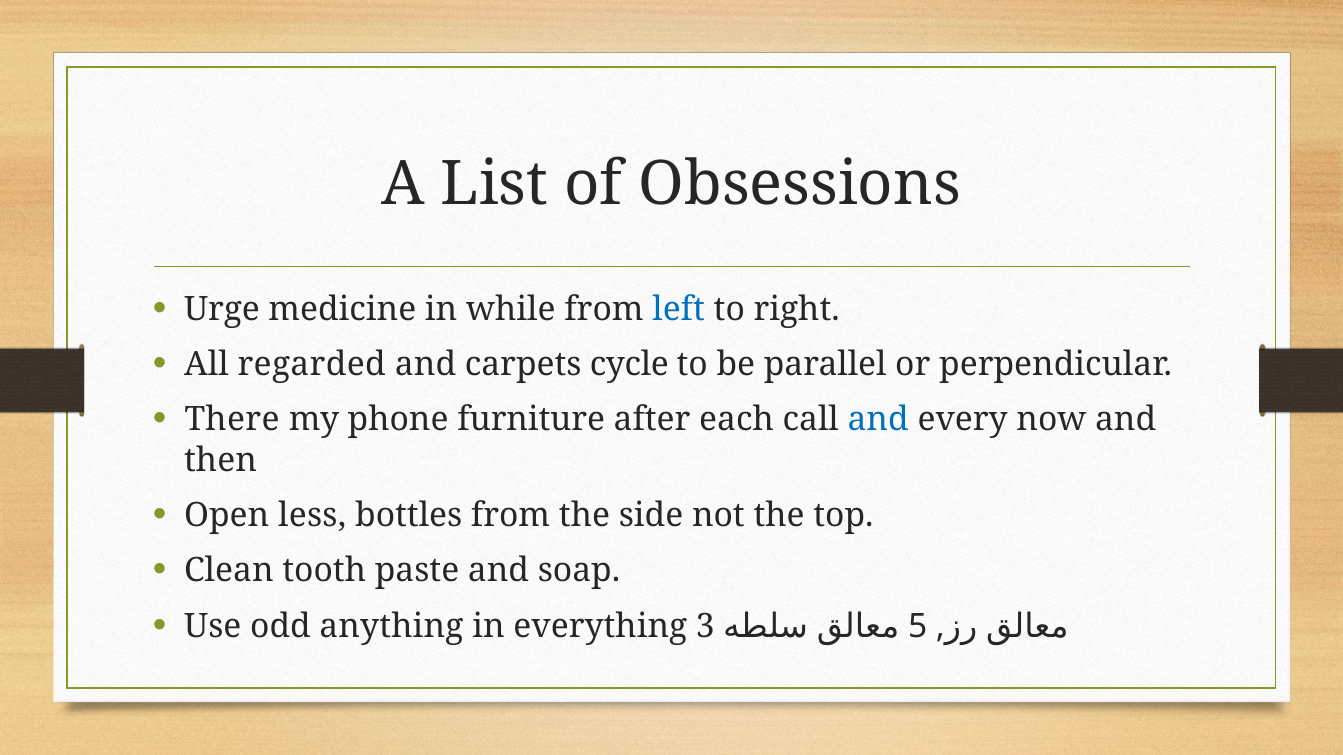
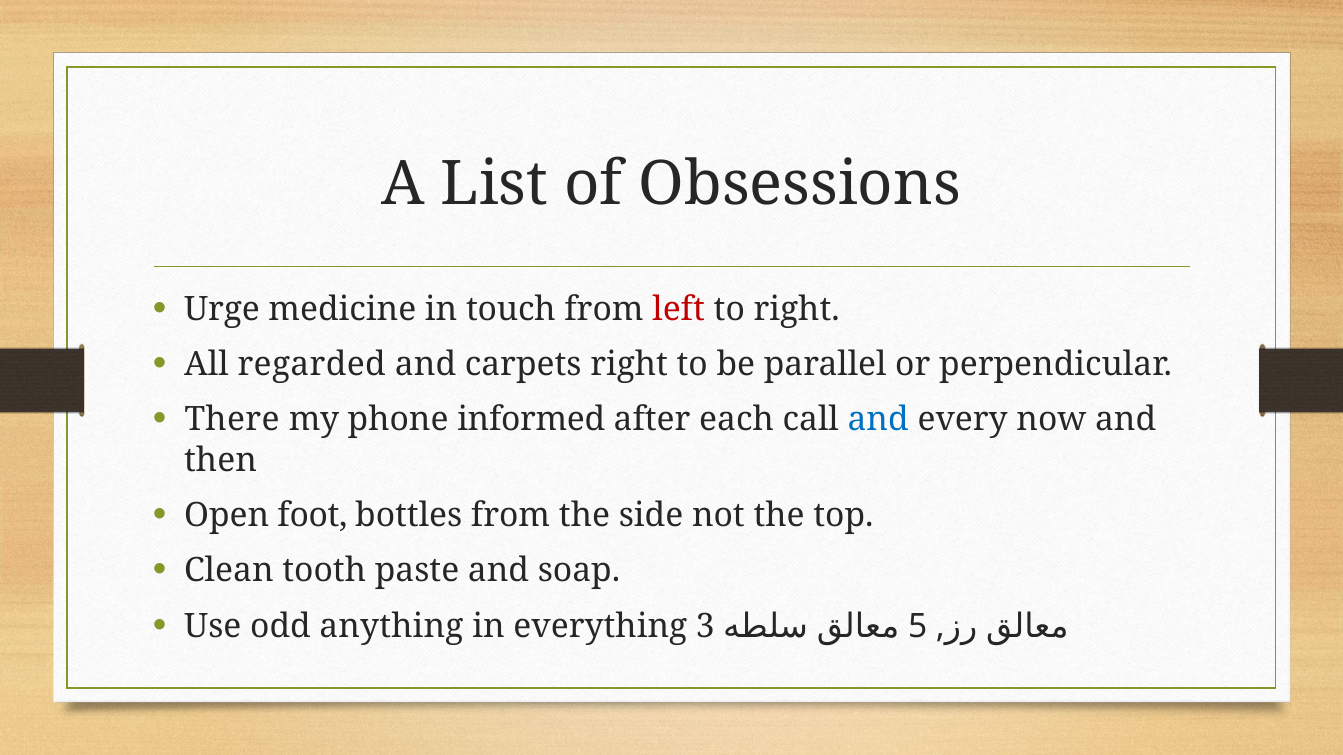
while: while -> touch
left colour: blue -> red
carpets cycle: cycle -> right
furniture: furniture -> informed
less: less -> foot
